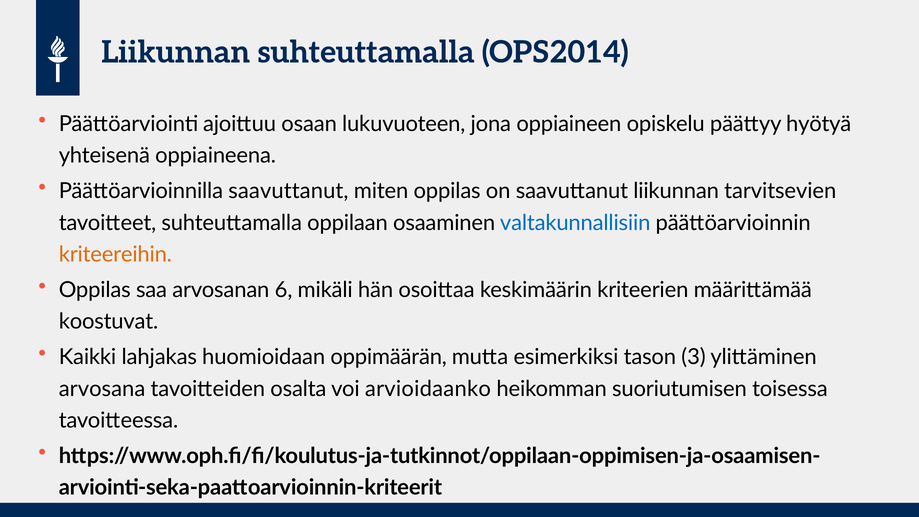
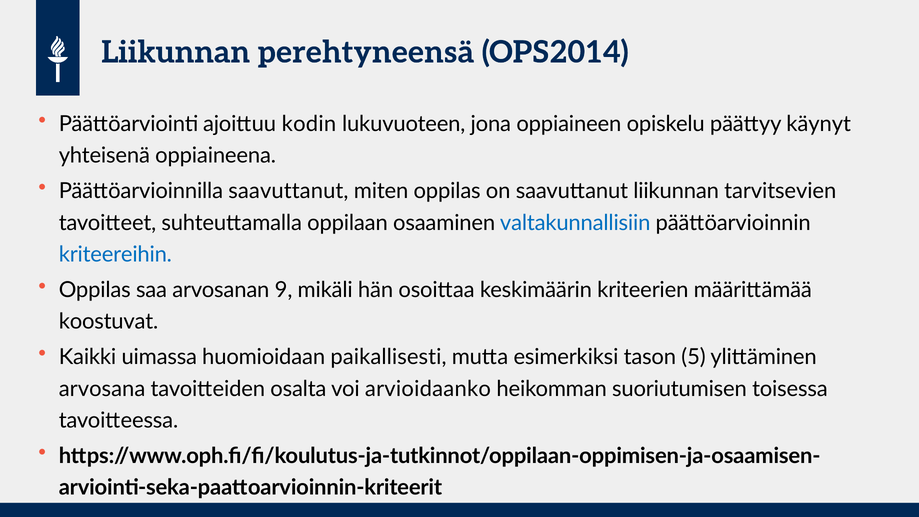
Liikunnan suhteuttamalla: suhteuttamalla -> perehtyneensä
osaan: osaan -> kodin
hyötyä: hyötyä -> käynyt
kriteereihin colour: orange -> blue
6: 6 -> 9
lahjakas: lahjakas -> uimassa
oppimäärän: oppimäärän -> paikallisesti
3: 3 -> 5
